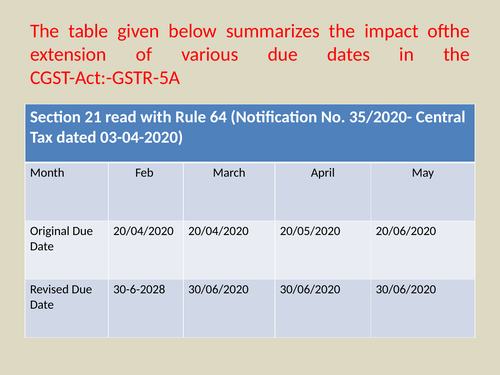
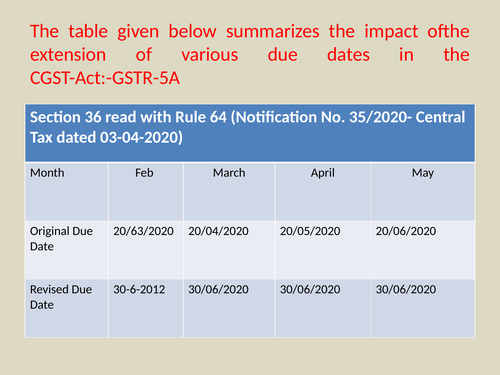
21: 21 -> 36
20/04/2020 at (143, 231): 20/04/2020 -> 20/63/2020
30-6-2028: 30-6-2028 -> 30-6-2012
